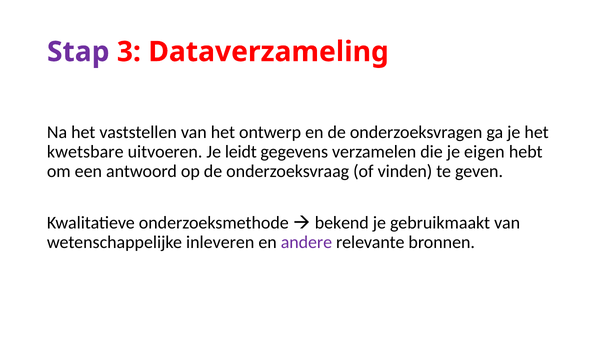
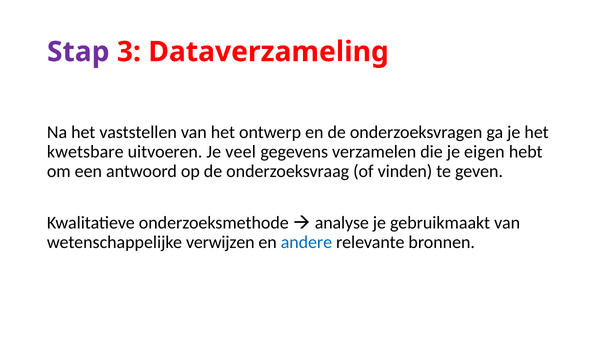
leidt: leidt -> veel
bekend: bekend -> analyse
inleveren: inleveren -> verwijzen
andere colour: purple -> blue
